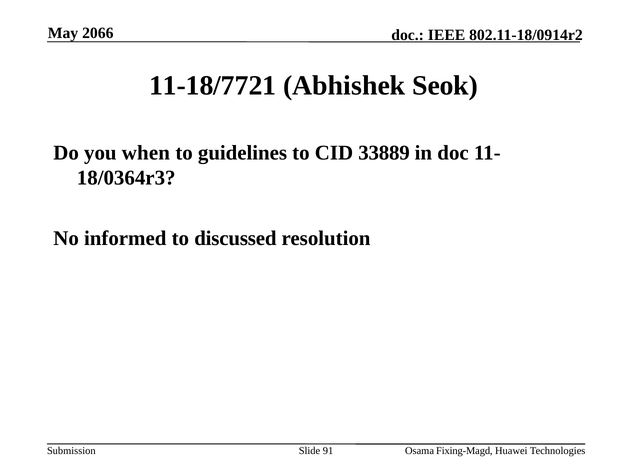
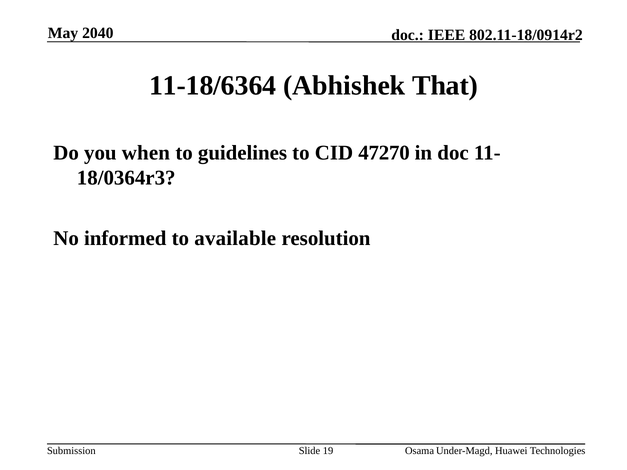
2066: 2066 -> 2040
11-18/7721: 11-18/7721 -> 11-18/6364
Seok: Seok -> That
33889: 33889 -> 47270
discussed: discussed -> available
91: 91 -> 19
Fixing-Magd: Fixing-Magd -> Under-Magd
